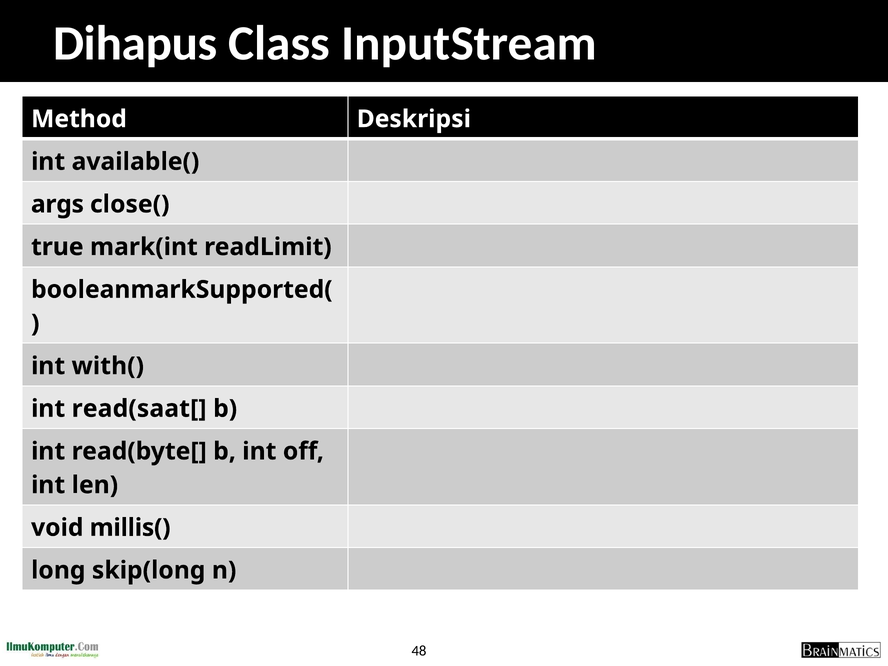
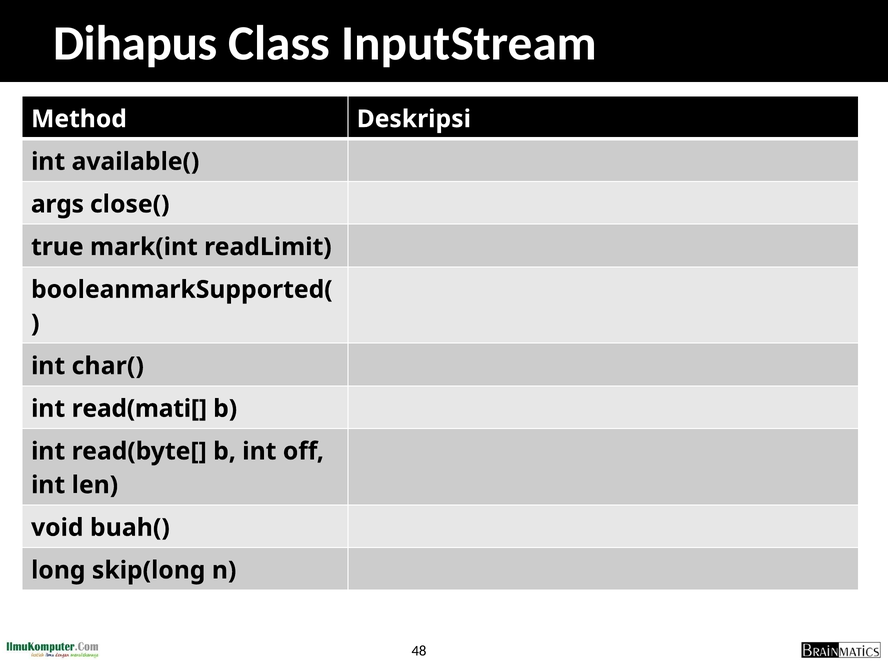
with(: with( -> char(
read(saat[: read(saat[ -> read(mati[
millis(: millis( -> buah(
